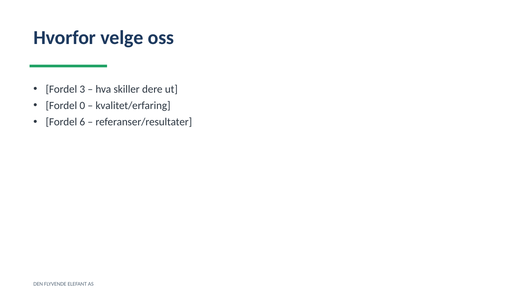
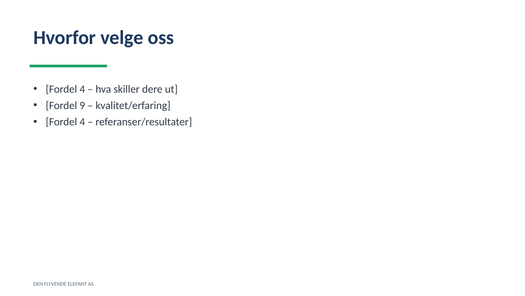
3 at (82, 89): 3 -> 4
0: 0 -> 9
6 at (82, 122): 6 -> 4
